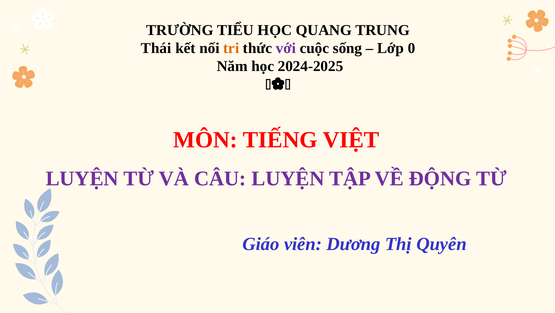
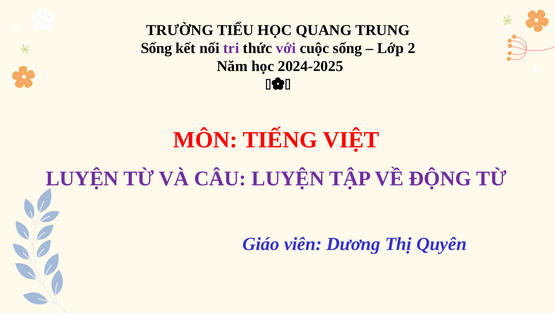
Thái at (156, 48): Thái -> Sống
tri colour: orange -> purple
0: 0 -> 2
